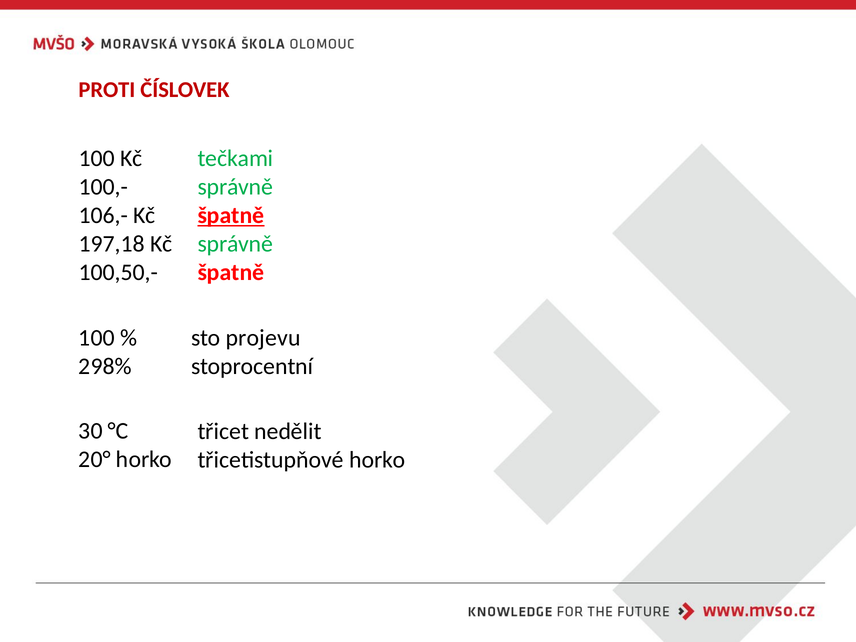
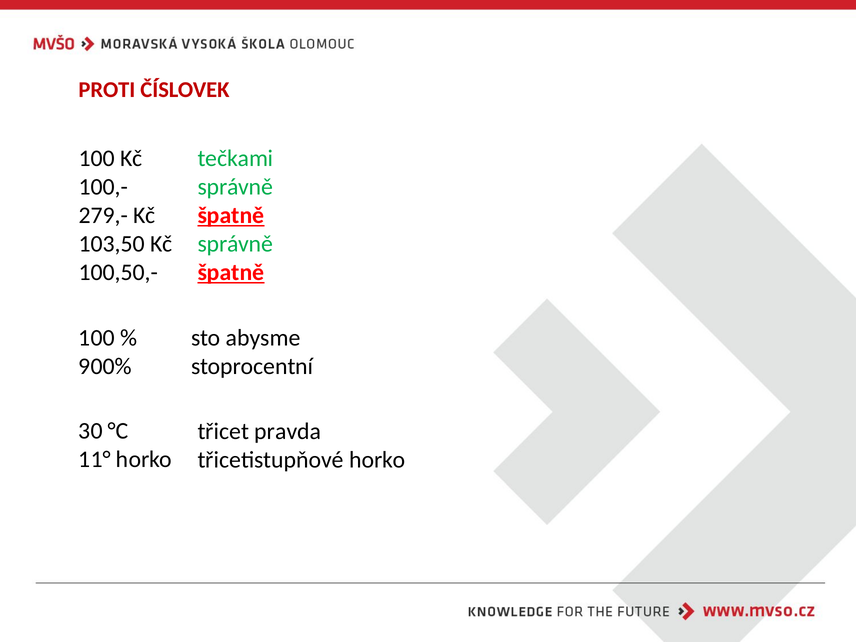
106,-: 106,- -> 279,-
197,18: 197,18 -> 103,50
špatně at (231, 273) underline: none -> present
projevu: projevu -> abysme
298%: 298% -> 900%
nedělit: nedělit -> pravda
20°: 20° -> 11°
